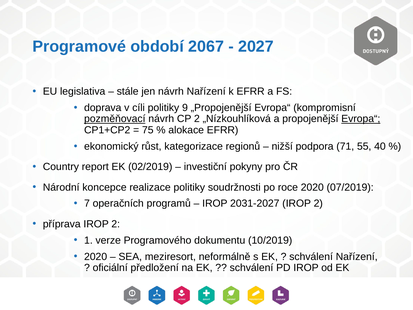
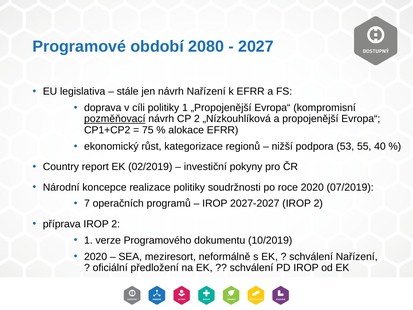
2067: 2067 -> 2080
politiky 9: 9 -> 1
Evropa“ at (361, 119) underline: present -> none
71: 71 -> 53
2031-2027: 2031-2027 -> 2027-2027
